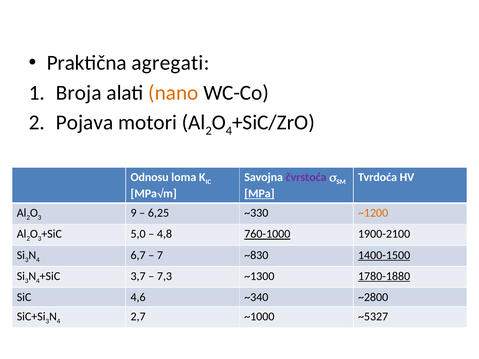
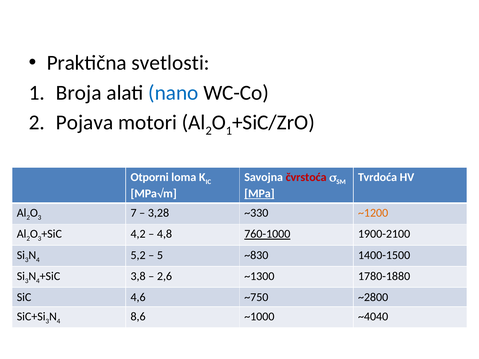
agregati: agregati -> svetlosti
nano colour: orange -> blue
4 at (229, 131): 4 -> 1
Odnosu: Odnosu -> Otporni
čvrstoća colour: purple -> red
9: 9 -> 7
6,25: 6,25 -> 3,28
5,0: 5,0 -> 4,2
6,7: 6,7 -> 5,2
7: 7 -> 5
1400-1500 underline: present -> none
3,7: 3,7 -> 3,8
7,3: 7,3 -> 2,6
1780-1880 underline: present -> none
~340: ~340 -> ~750
2,7: 2,7 -> 8,6
~5327: ~5327 -> ~4040
